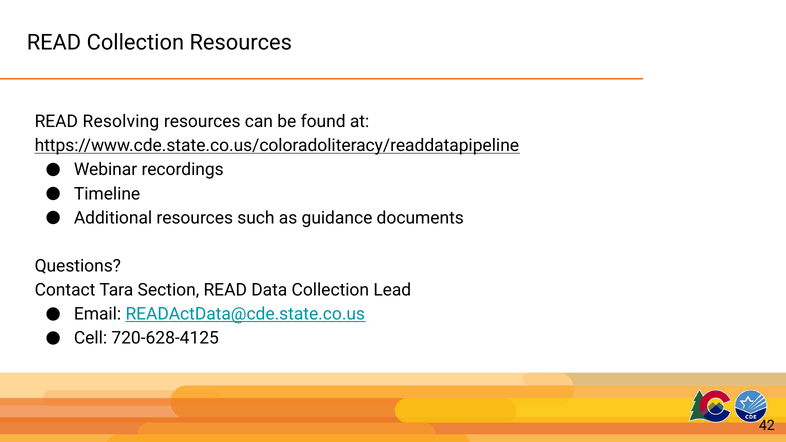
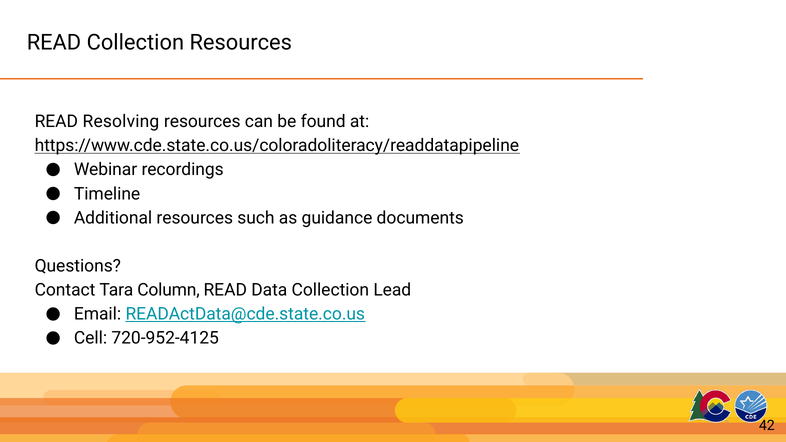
Section: Section -> Column
720-628-4125: 720-628-4125 -> 720-952-4125
